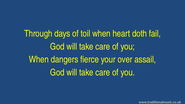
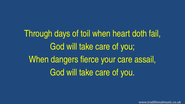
your over: over -> care
